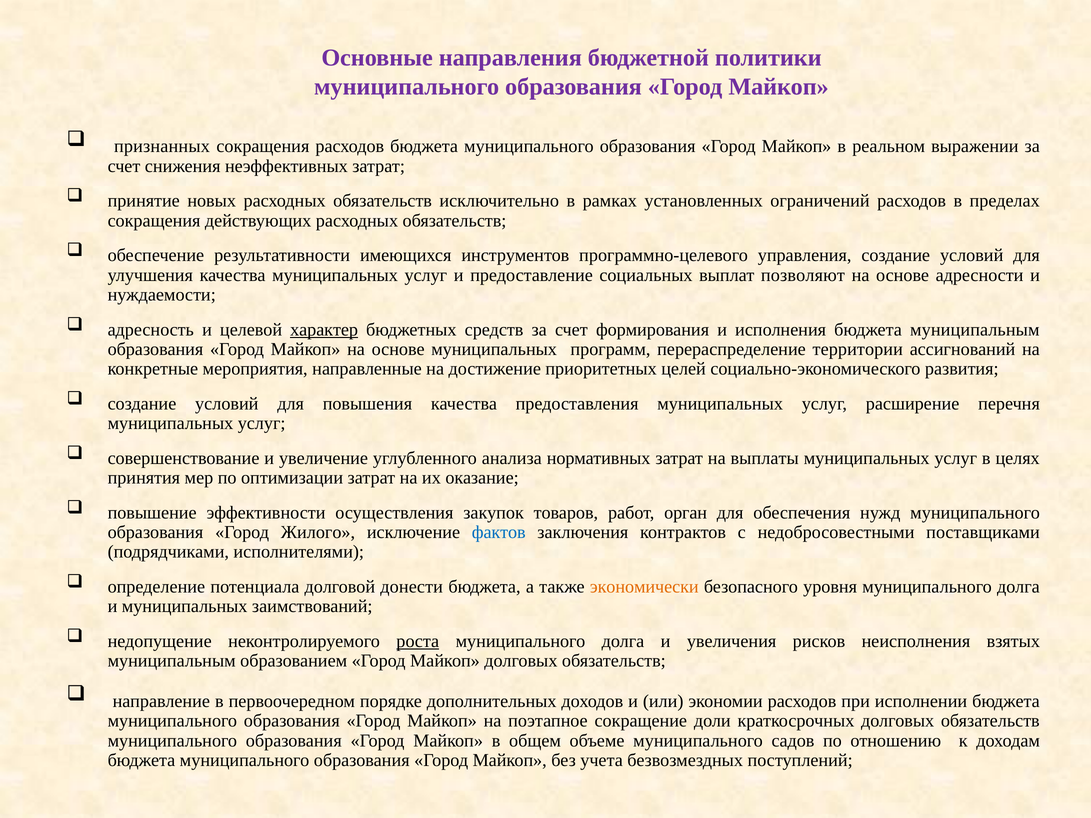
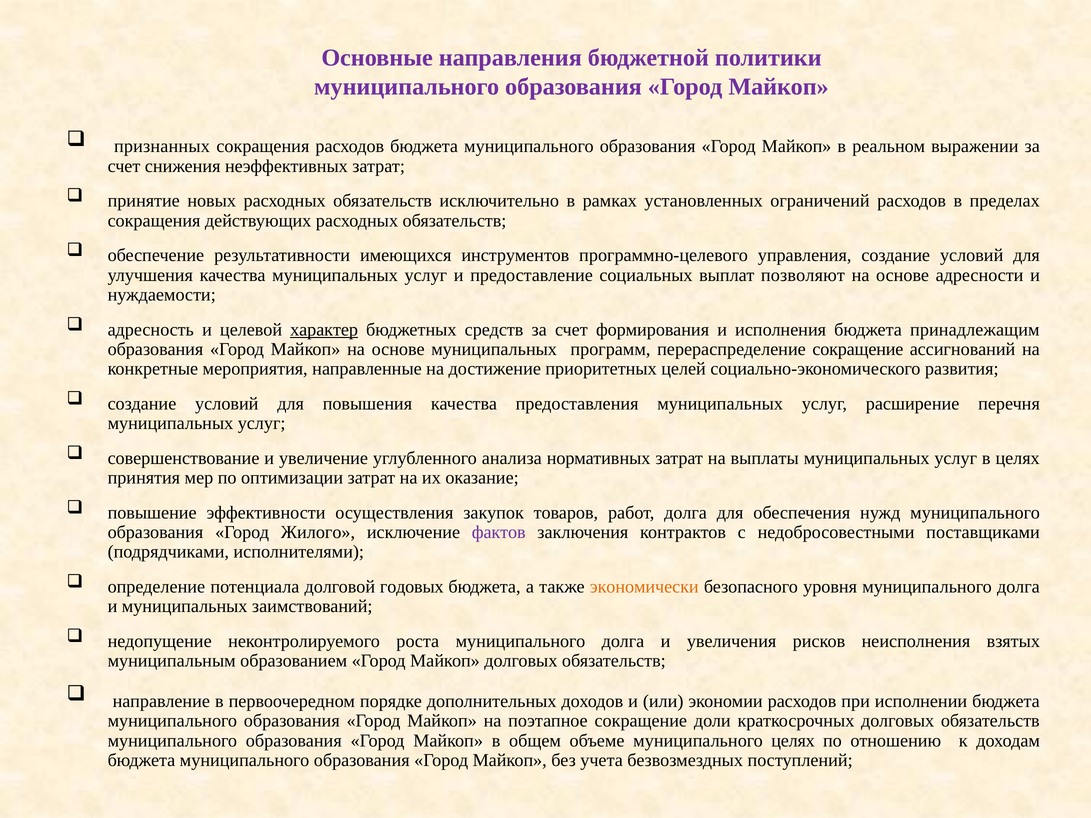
бюджета муниципальным: муниципальным -> принадлежащим
перераспределение территории: территории -> сокращение
работ орган: орган -> долга
фактов colour: blue -> purple
донести: донести -> годовых
роста underline: present -> none
муниципального садов: садов -> целях
